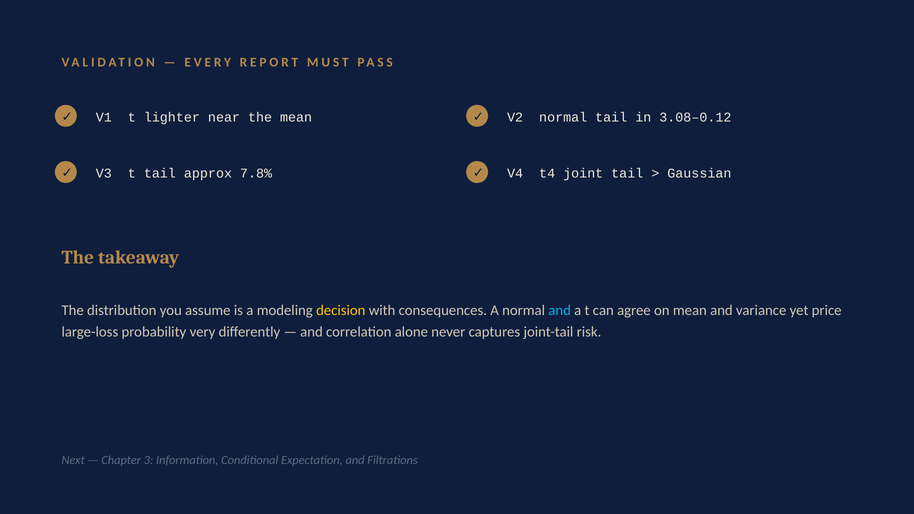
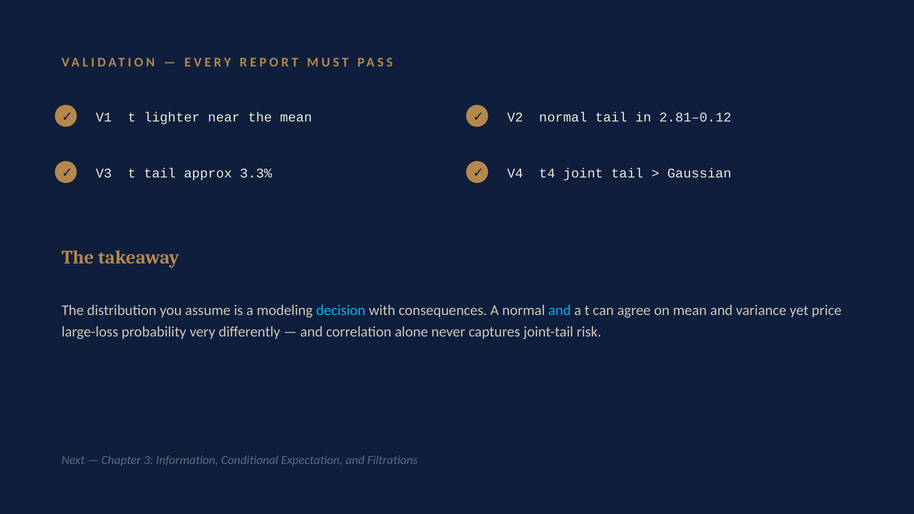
3.08–0.12: 3.08–0.12 -> 2.81–0.12
7.8%: 7.8% -> 3.3%
decision colour: yellow -> light blue
